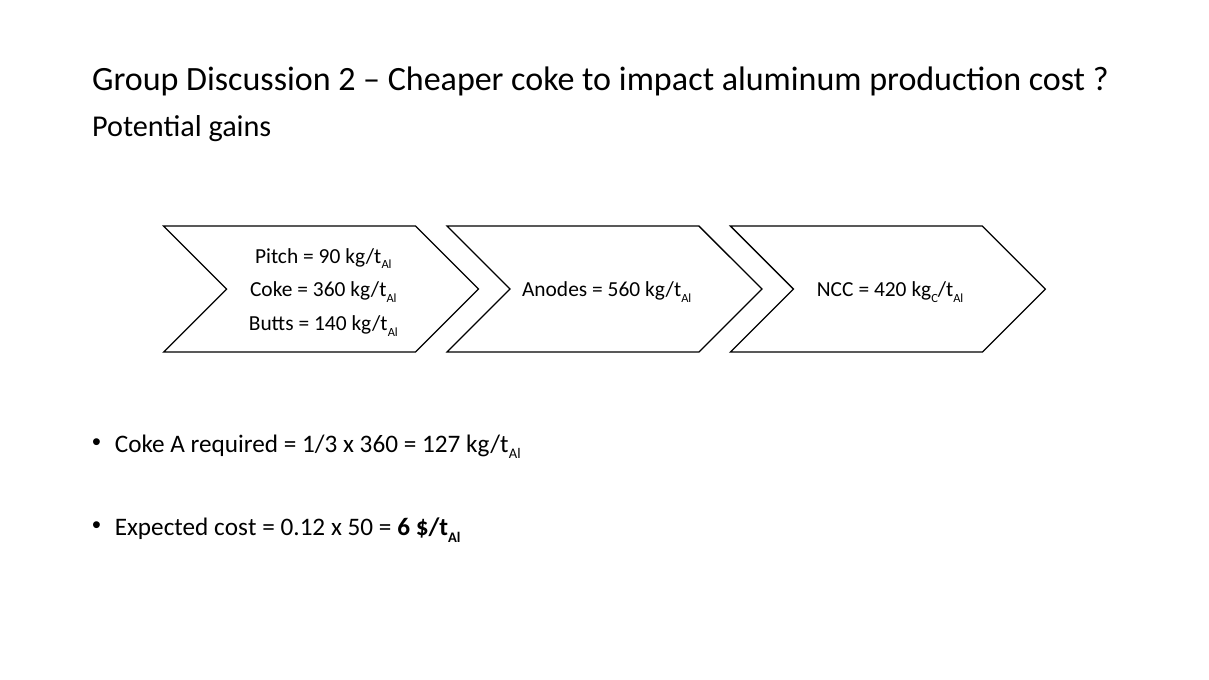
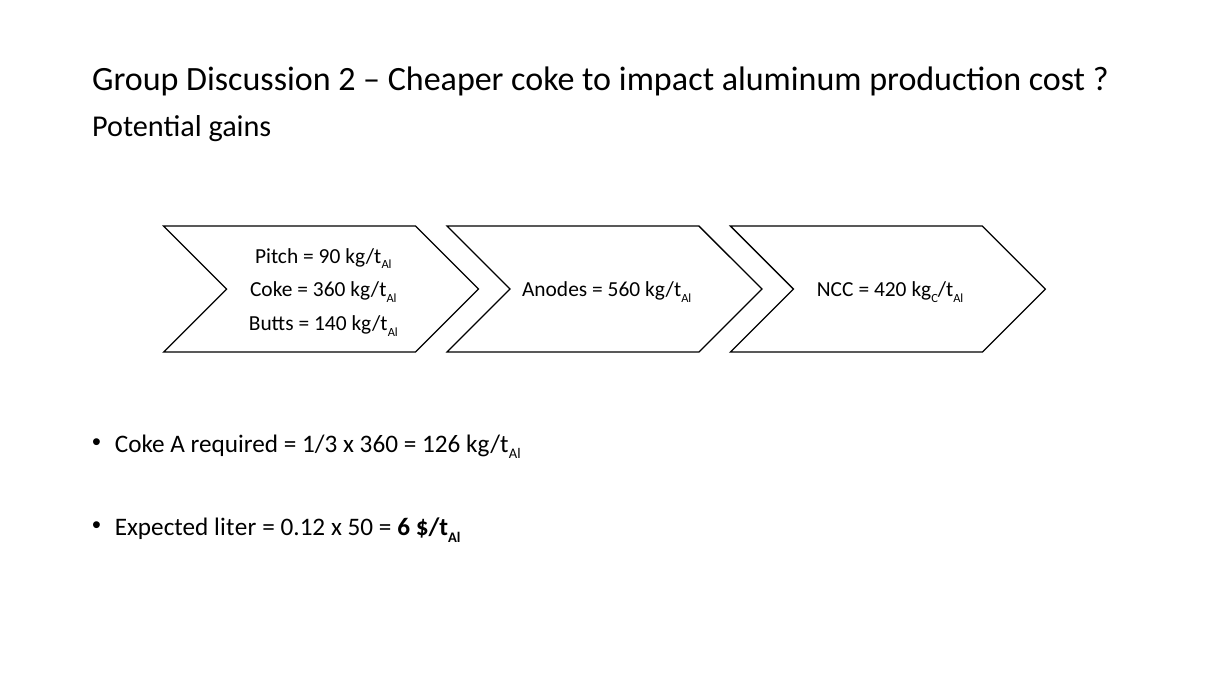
127: 127 -> 126
Expected cost: cost -> liter
